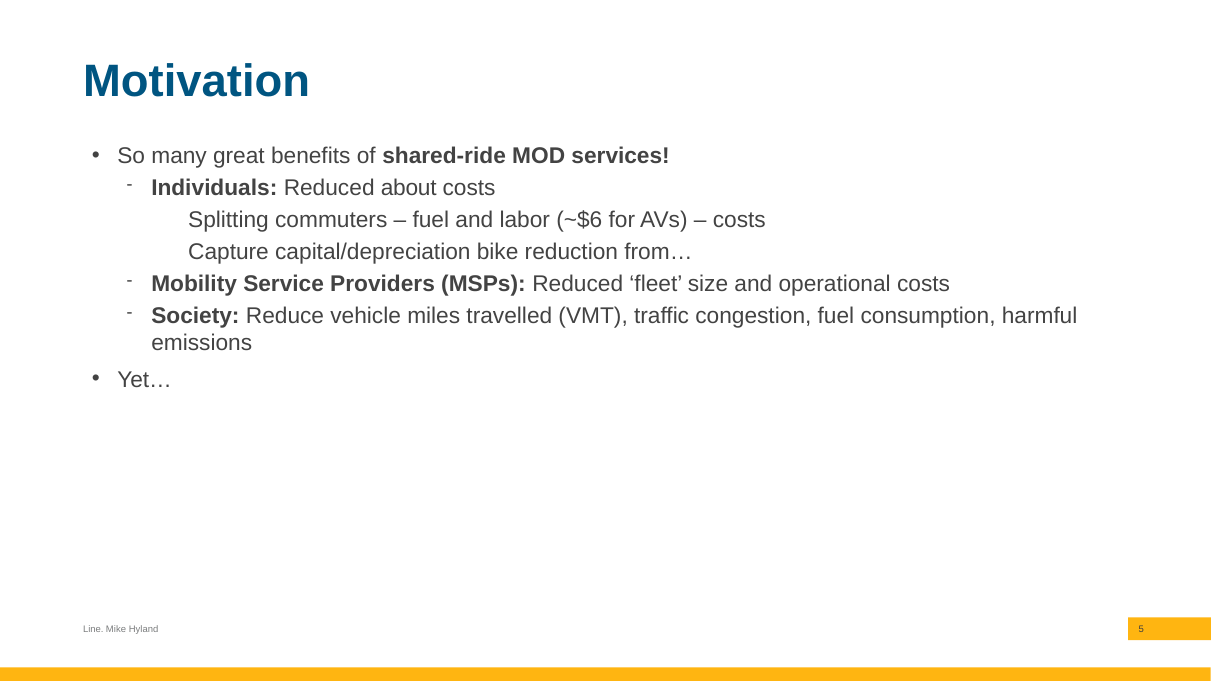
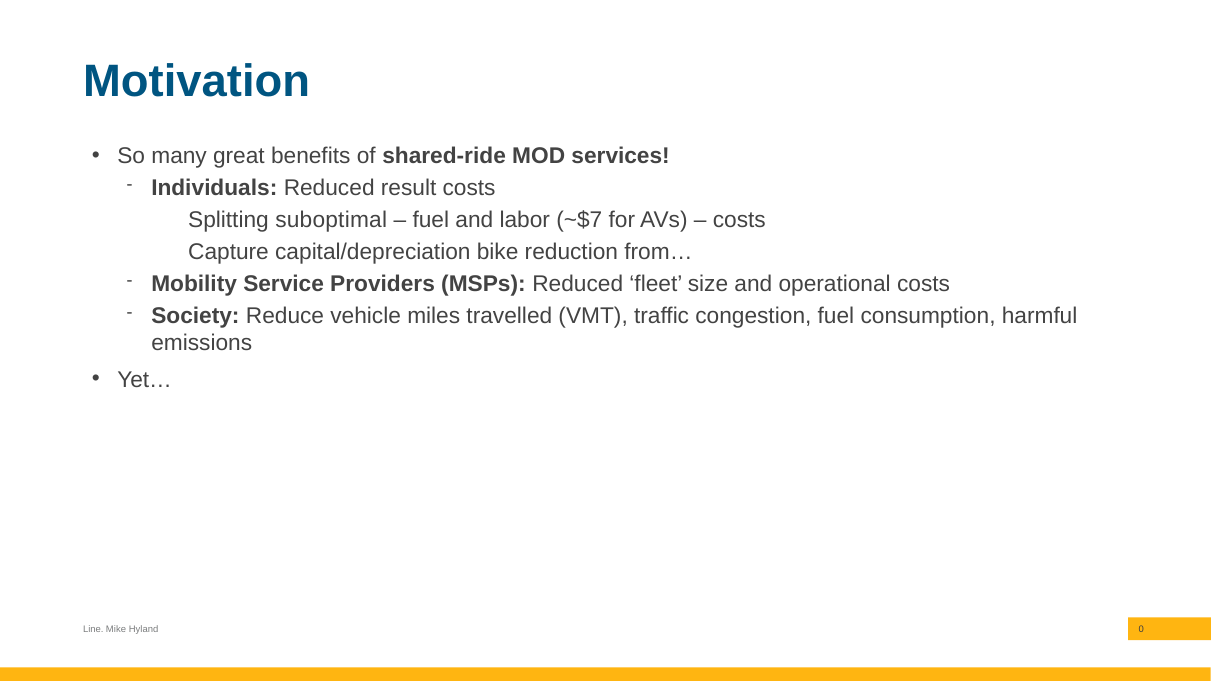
about: about -> result
commuters: commuters -> suboptimal
~$6: ~$6 -> ~$7
5: 5 -> 0
